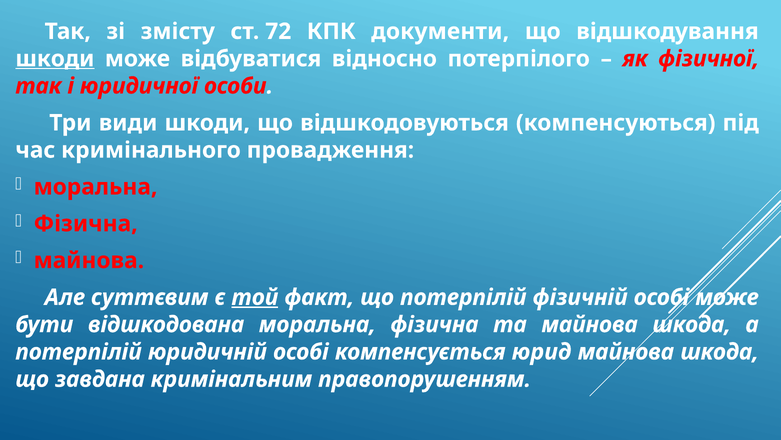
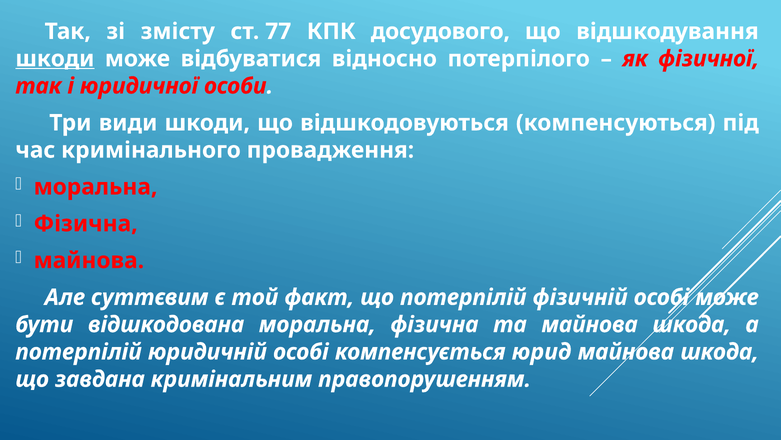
72: 72 -> 77
документи: документи -> досудового
той underline: present -> none
